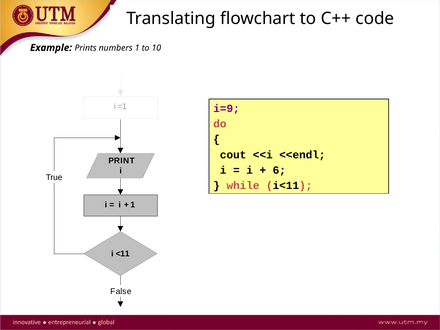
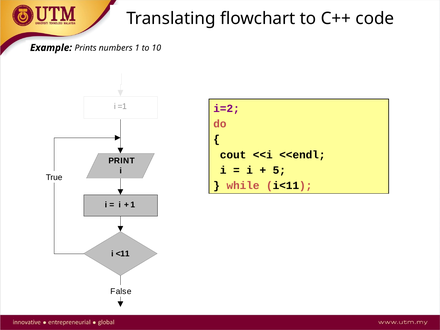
i=9: i=9 -> i=2
6: 6 -> 5
